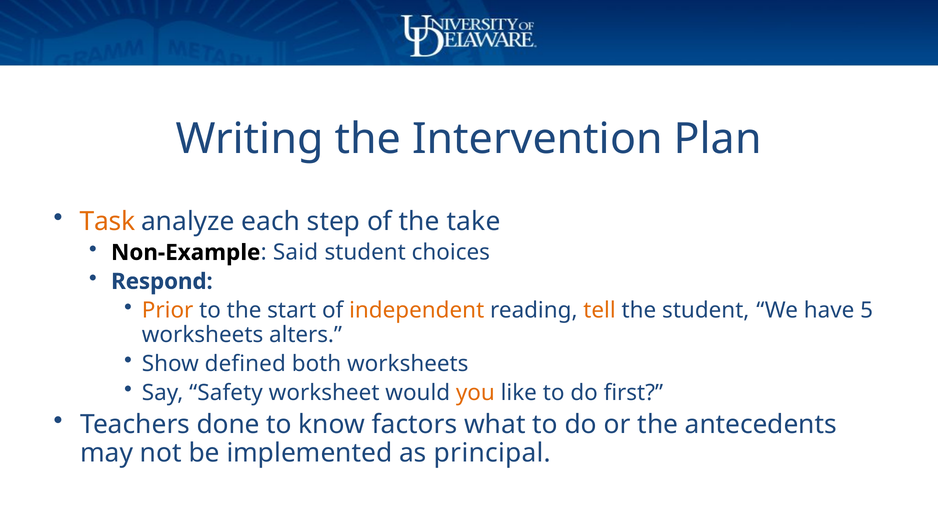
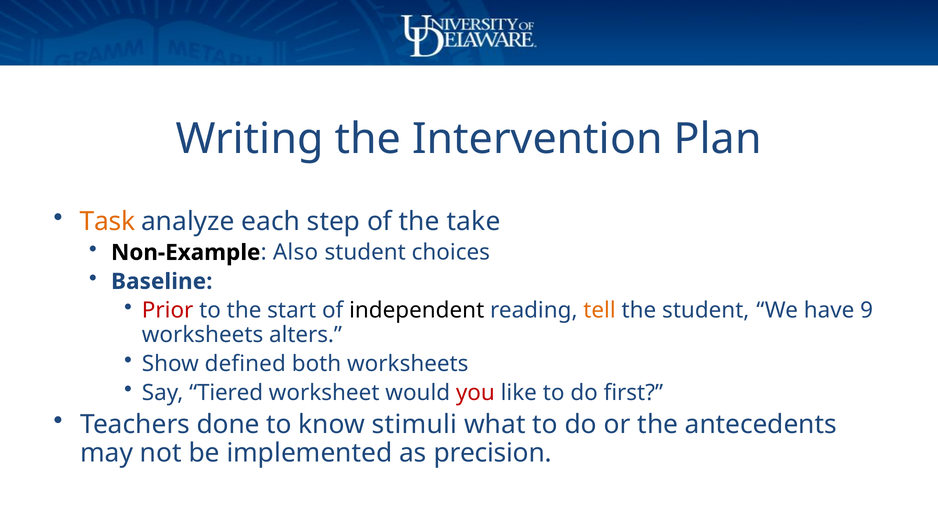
Said: Said -> Also
Respond: Respond -> Baseline
Prior colour: orange -> red
independent colour: orange -> black
5: 5 -> 9
Safety: Safety -> Tiered
you colour: orange -> red
factors: factors -> stimuli
principal: principal -> precision
